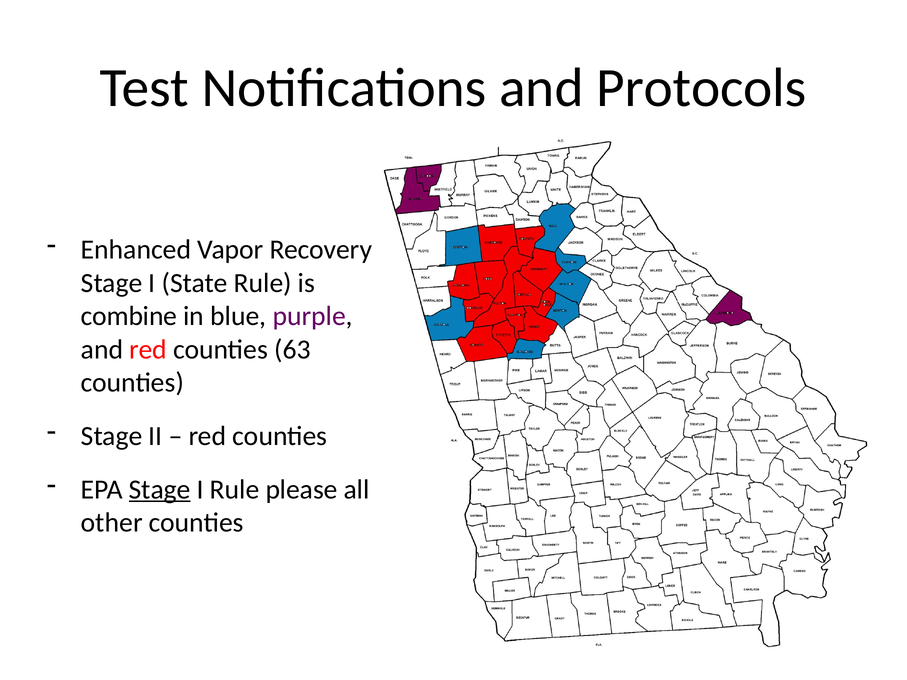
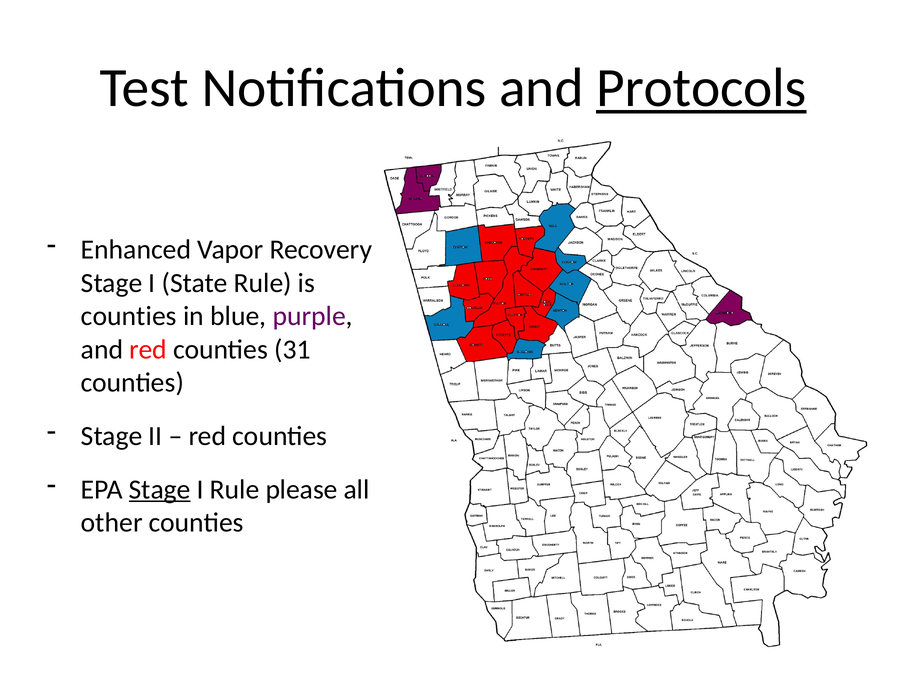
Protocols underline: none -> present
combine at (129, 316): combine -> counties
63: 63 -> 31
